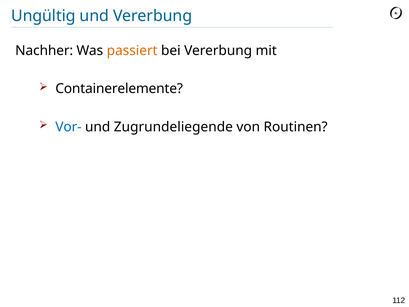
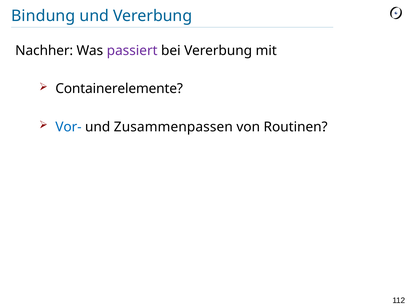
Ungültig: Ungültig -> Bindung
passiert colour: orange -> purple
Zugrundeliegende: Zugrundeliegende -> Zusammenpassen
